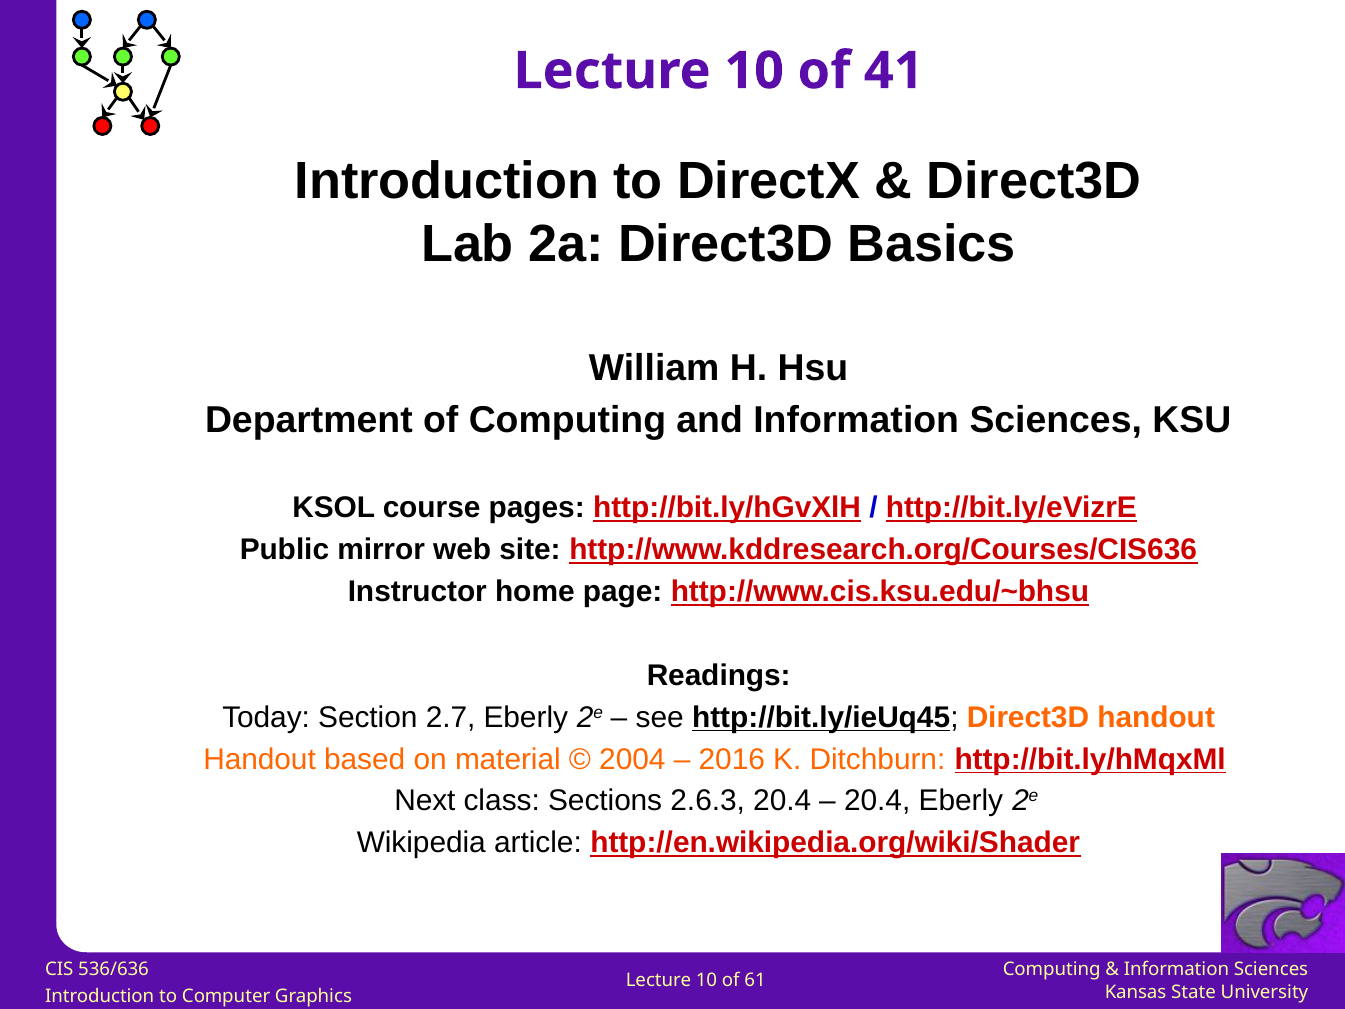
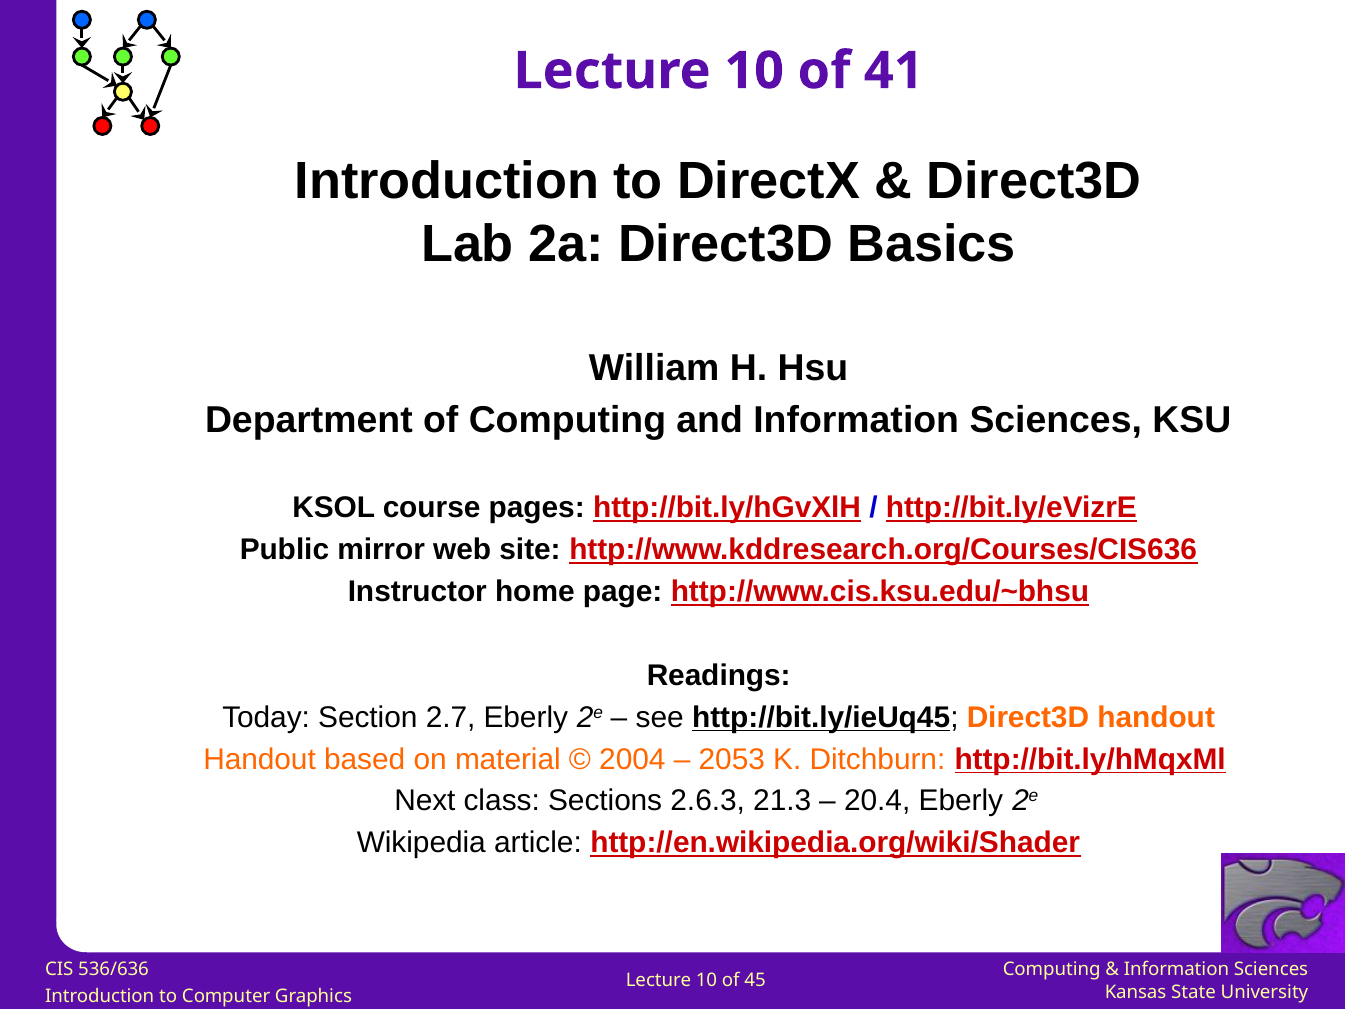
2016: 2016 -> 2053
2.6.3 20.4: 20.4 -> 21.3
61: 61 -> 45
